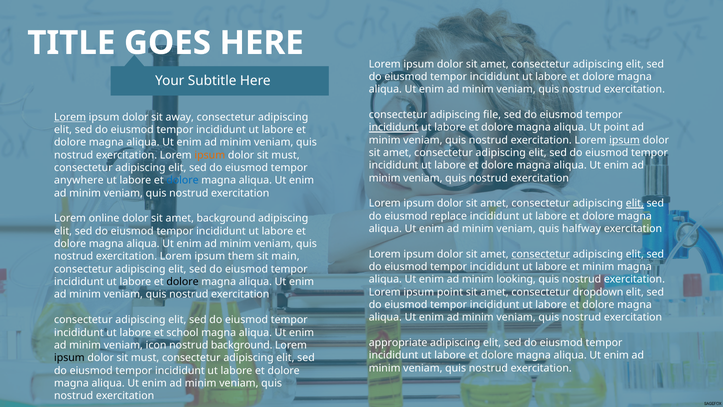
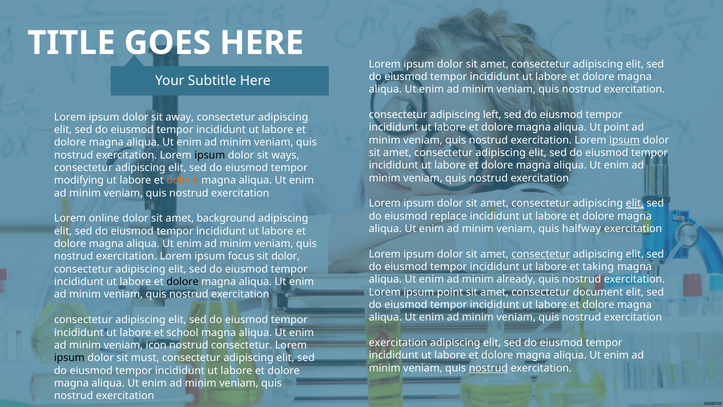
file: file -> left
Lorem at (70, 117) underline: present -> none
incididunt at (394, 127) underline: present -> none
ipsum at (210, 155) colour: orange -> black
must at (285, 155): must -> ways
anywhere: anywhere -> modifying
dolore at (182, 180) colour: blue -> orange
them: them -> focus
sit main: main -> dolor
et minim: minim -> taking
looking: looking -> already
dropdown: dropdown -> document
appropriate at (398, 343): appropriate -> exercitation
nostrud background: background -> consectetur
nostrud at (488, 368) underline: none -> present
